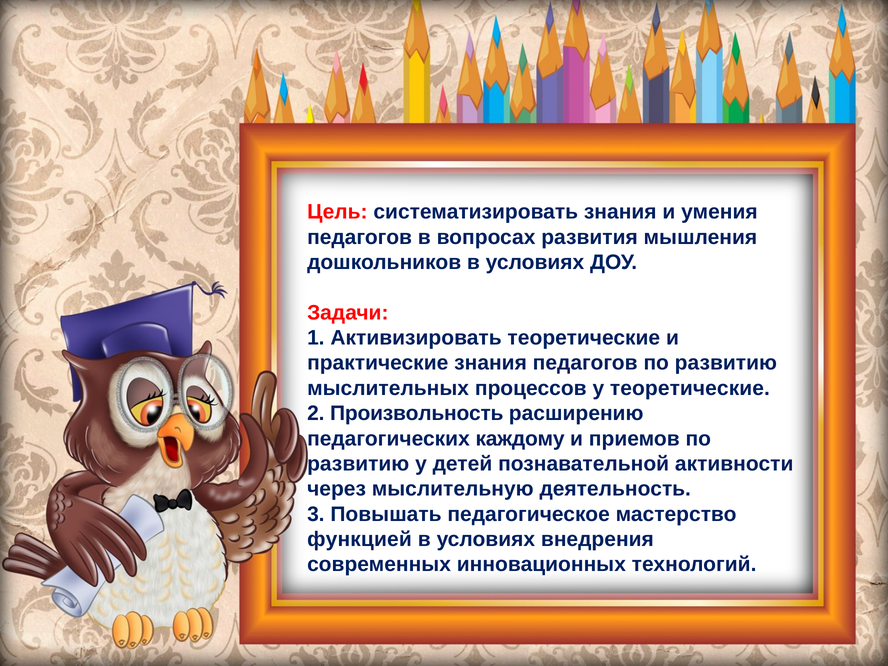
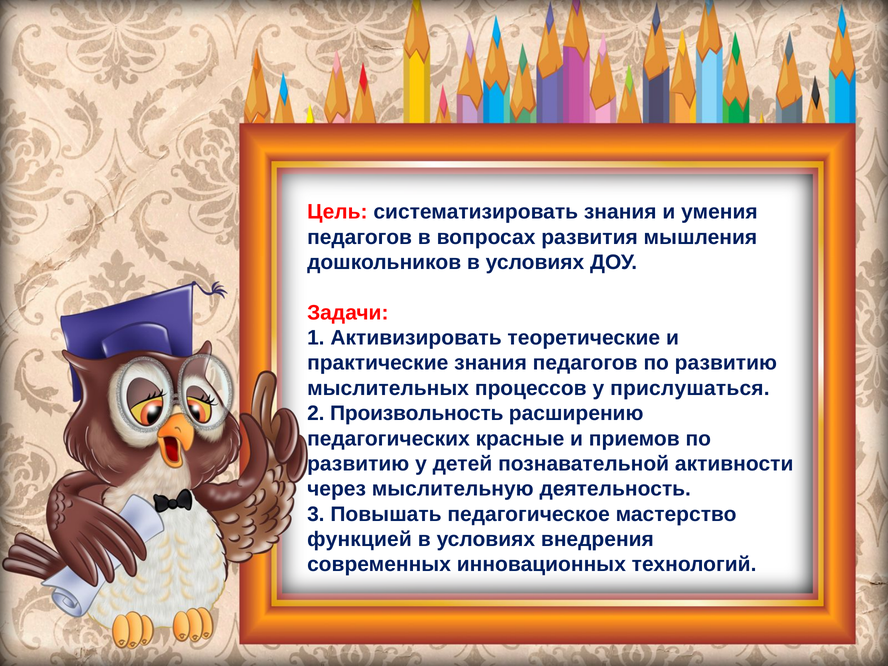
у теоретические: теоретические -> прислушаться
каждому: каждому -> красные
